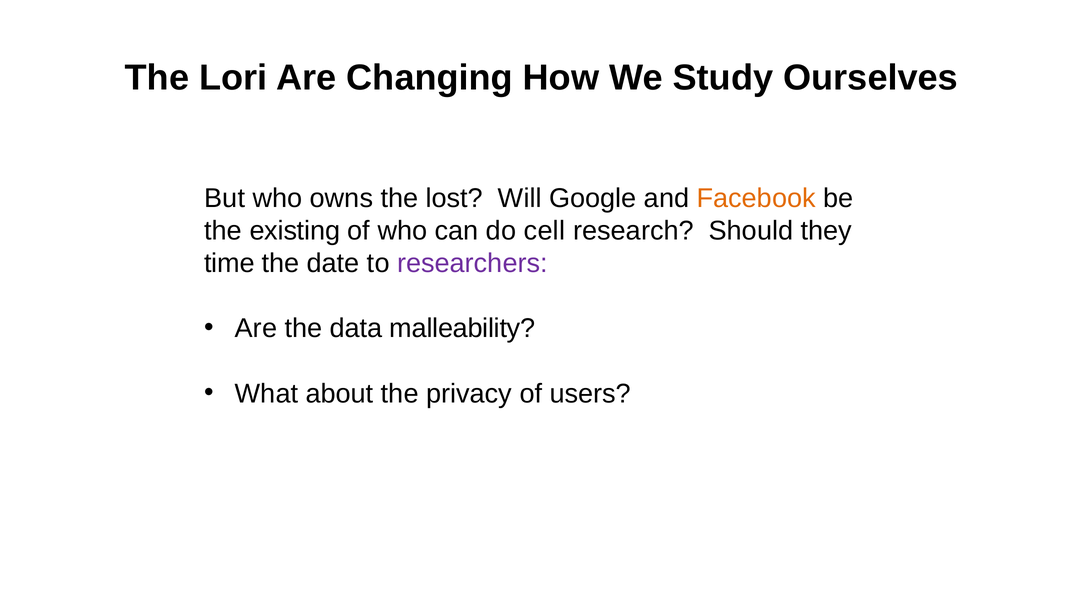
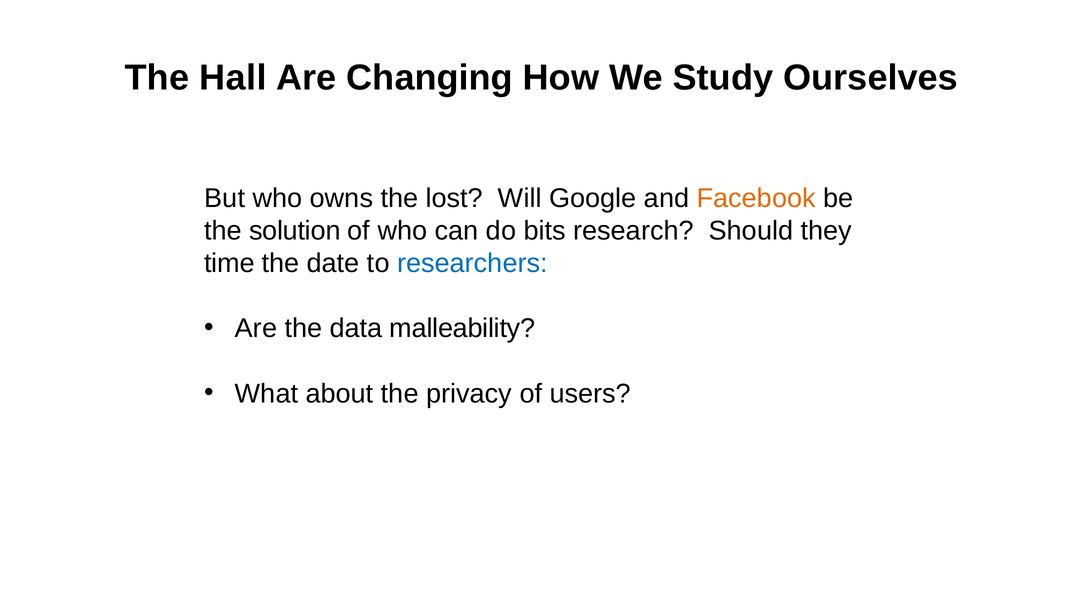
Lori: Lori -> Hall
existing: existing -> solution
cell: cell -> bits
researchers colour: purple -> blue
